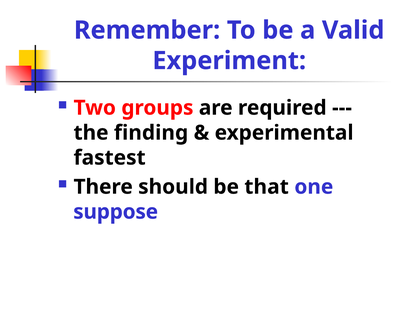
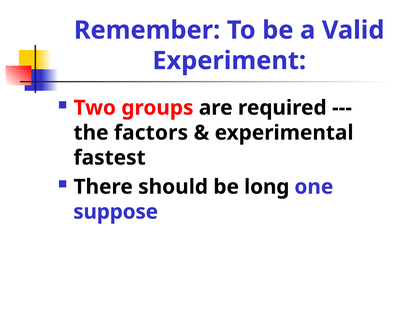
finding: finding -> factors
that: that -> long
